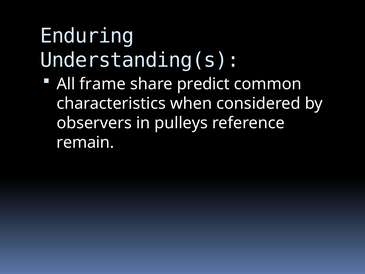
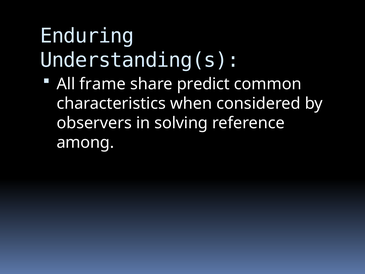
pulleys: pulleys -> solving
remain: remain -> among
